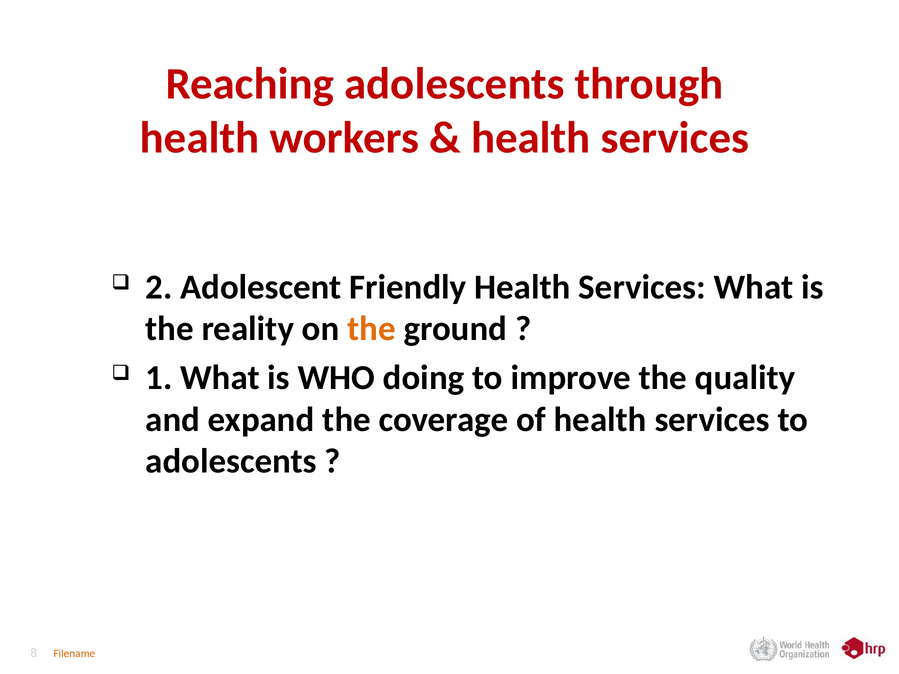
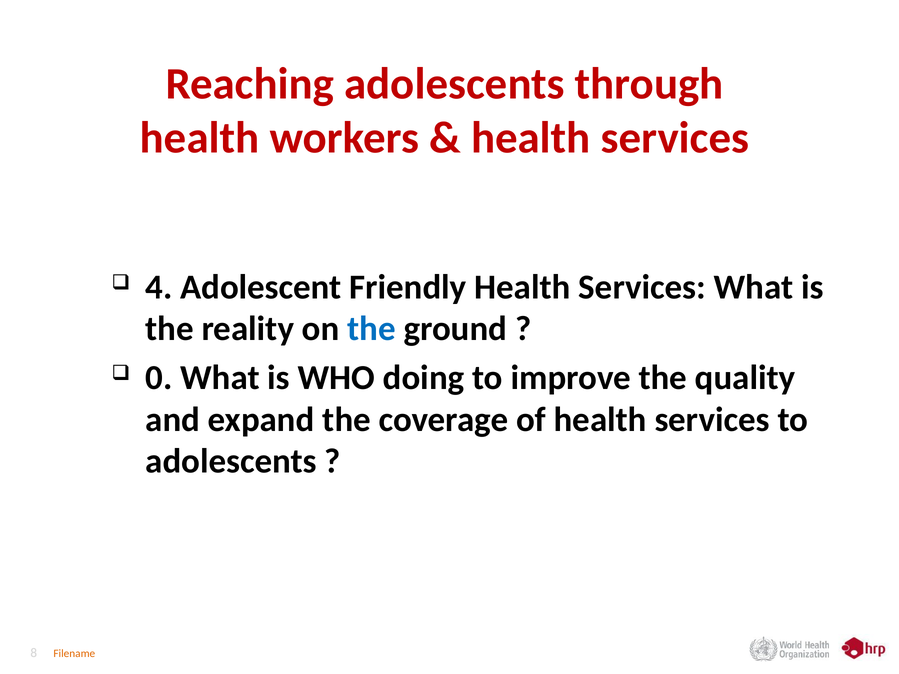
2: 2 -> 4
the at (372, 329) colour: orange -> blue
1: 1 -> 0
